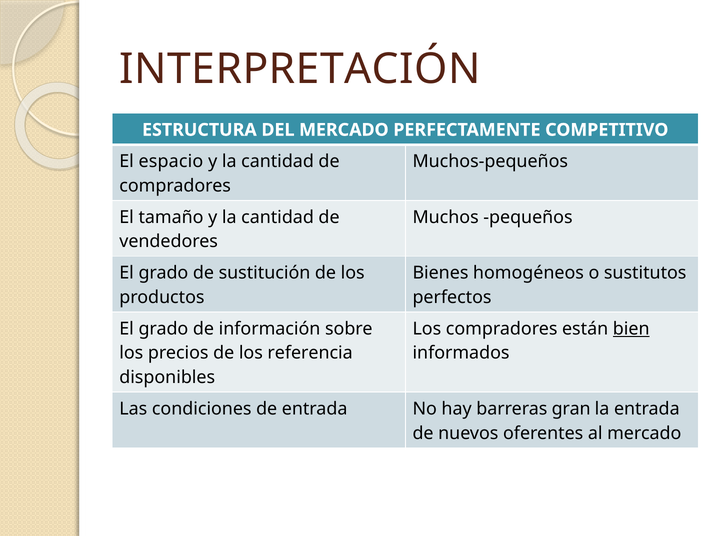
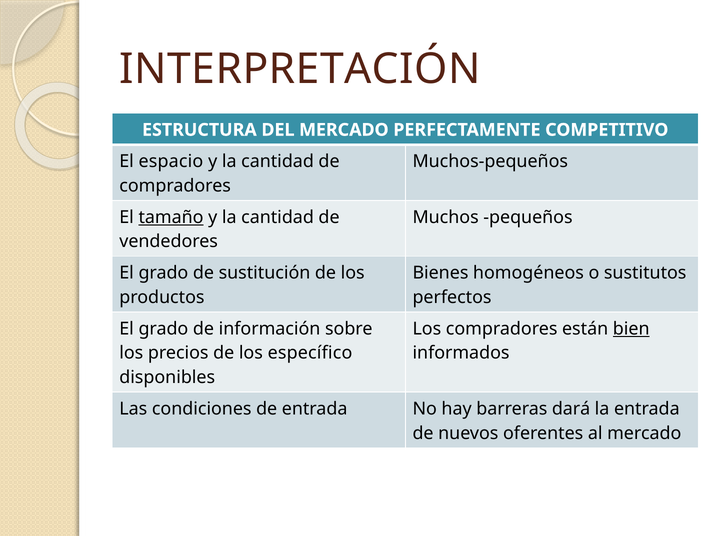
tamaño underline: none -> present
referencia: referencia -> específico
gran: gran -> dará
